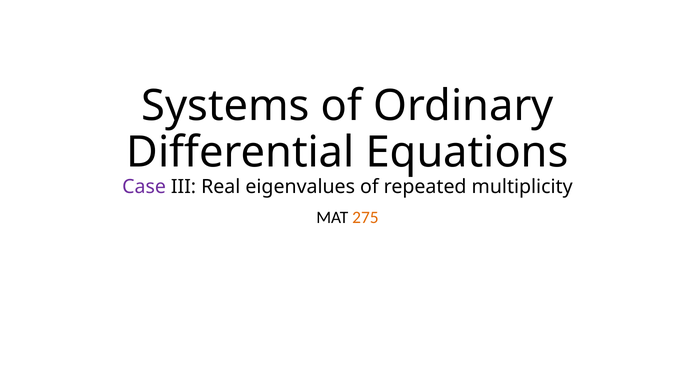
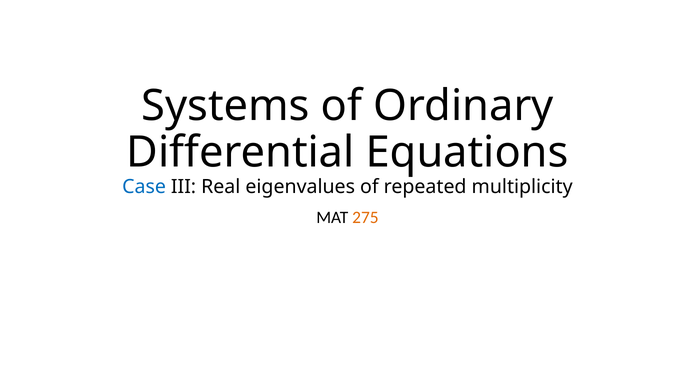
Case colour: purple -> blue
